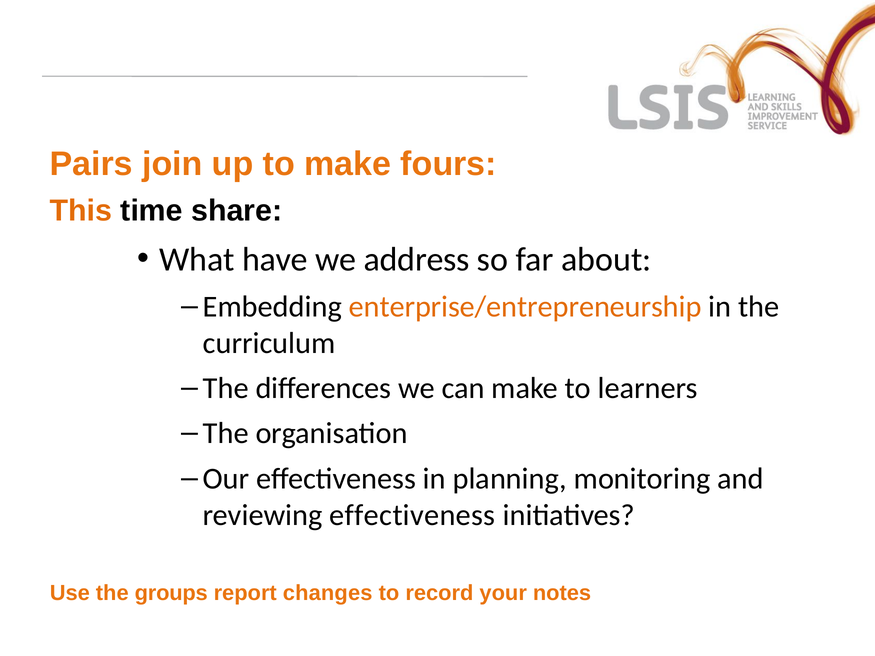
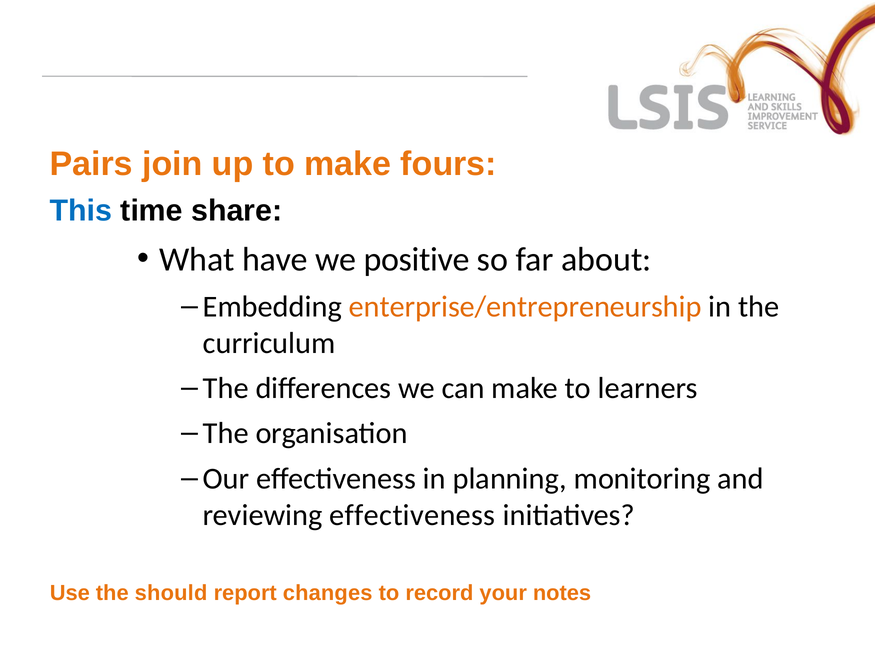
This colour: orange -> blue
address: address -> positive
groups: groups -> should
